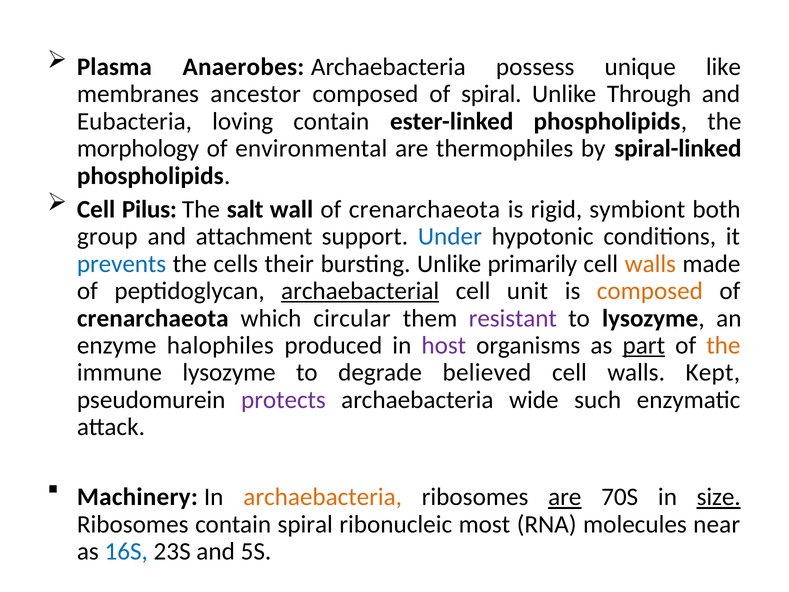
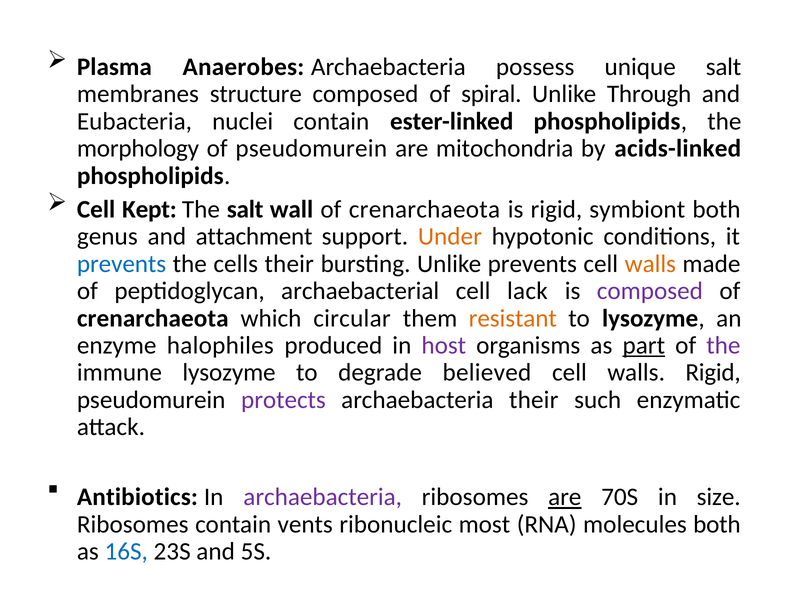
unique like: like -> salt
ancestor: ancestor -> structure
loving: loving -> nuclei
of environmental: environmental -> pseudomurein
thermophiles: thermophiles -> mitochondria
spiral-linked: spiral-linked -> acids-linked
Pilus: Pilus -> Kept
group: group -> genus
Under colour: blue -> orange
Unlike primarily: primarily -> prevents
archaebacterial underline: present -> none
unit: unit -> lack
composed at (650, 291) colour: orange -> purple
resistant colour: purple -> orange
the at (723, 345) colour: orange -> purple
walls Kept: Kept -> Rigid
archaebacteria wide: wide -> their
Machinery: Machinery -> Antibiotics
archaebacteria at (323, 497) colour: orange -> purple
size underline: present -> none
contain spiral: spiral -> vents
molecules near: near -> both
